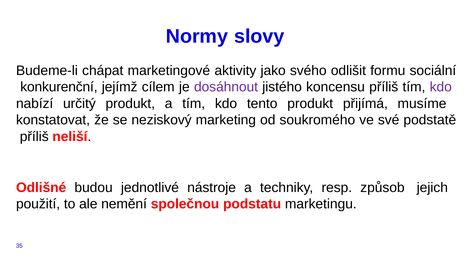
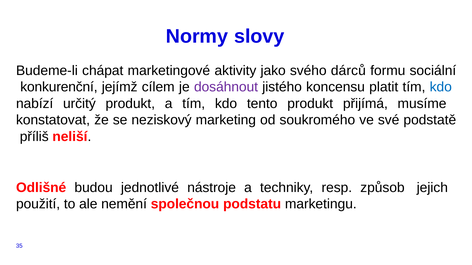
odlišit: odlišit -> dárců
koncensu příliš: příliš -> platit
kdo at (441, 87) colour: purple -> blue
